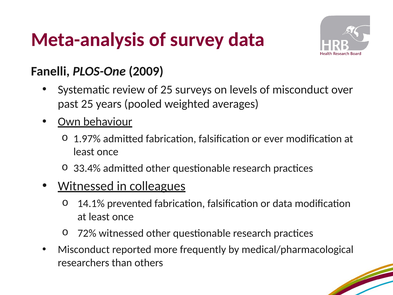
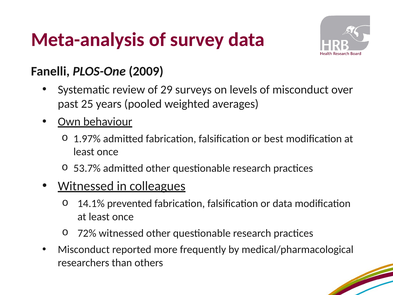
of 25: 25 -> 29
ever: ever -> best
33.4%: 33.4% -> 53.7%
